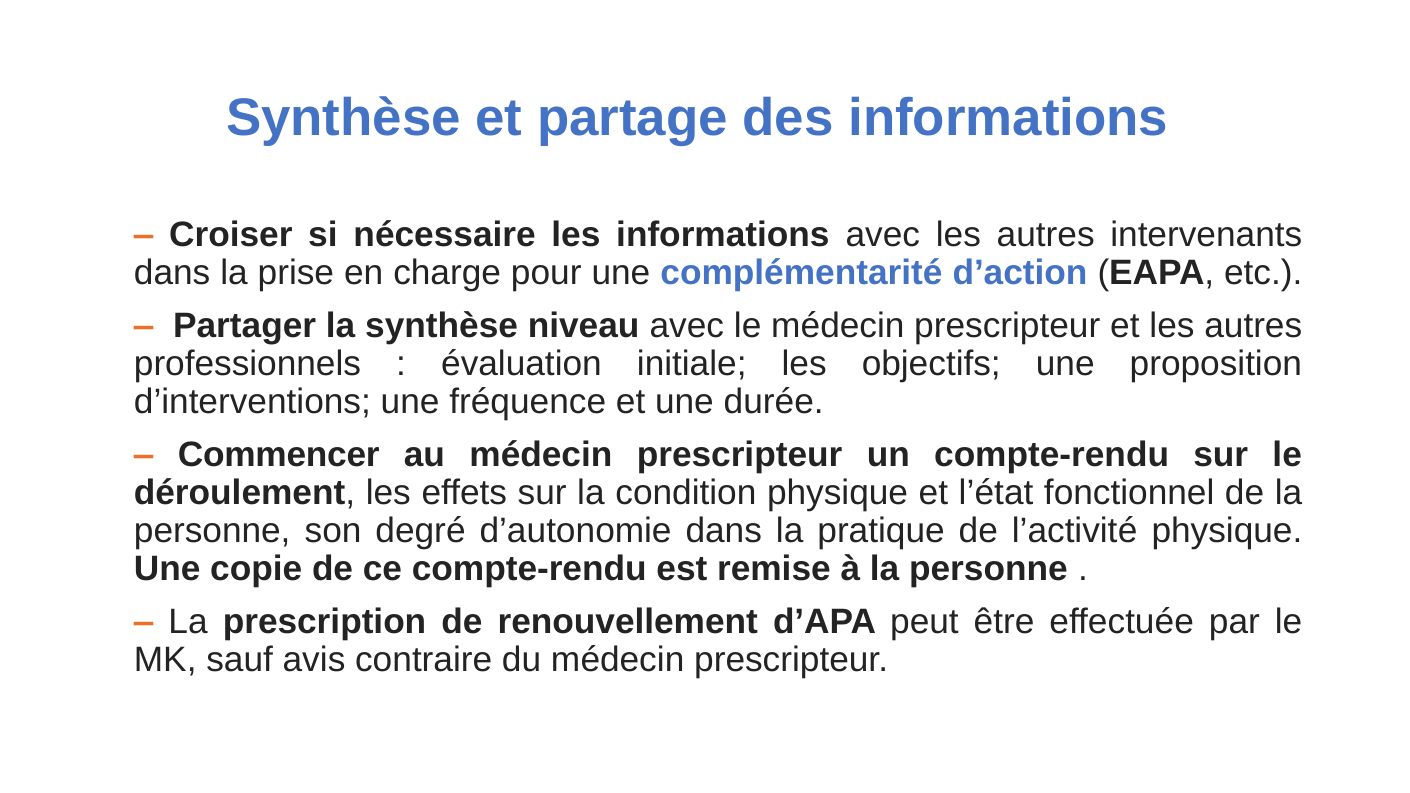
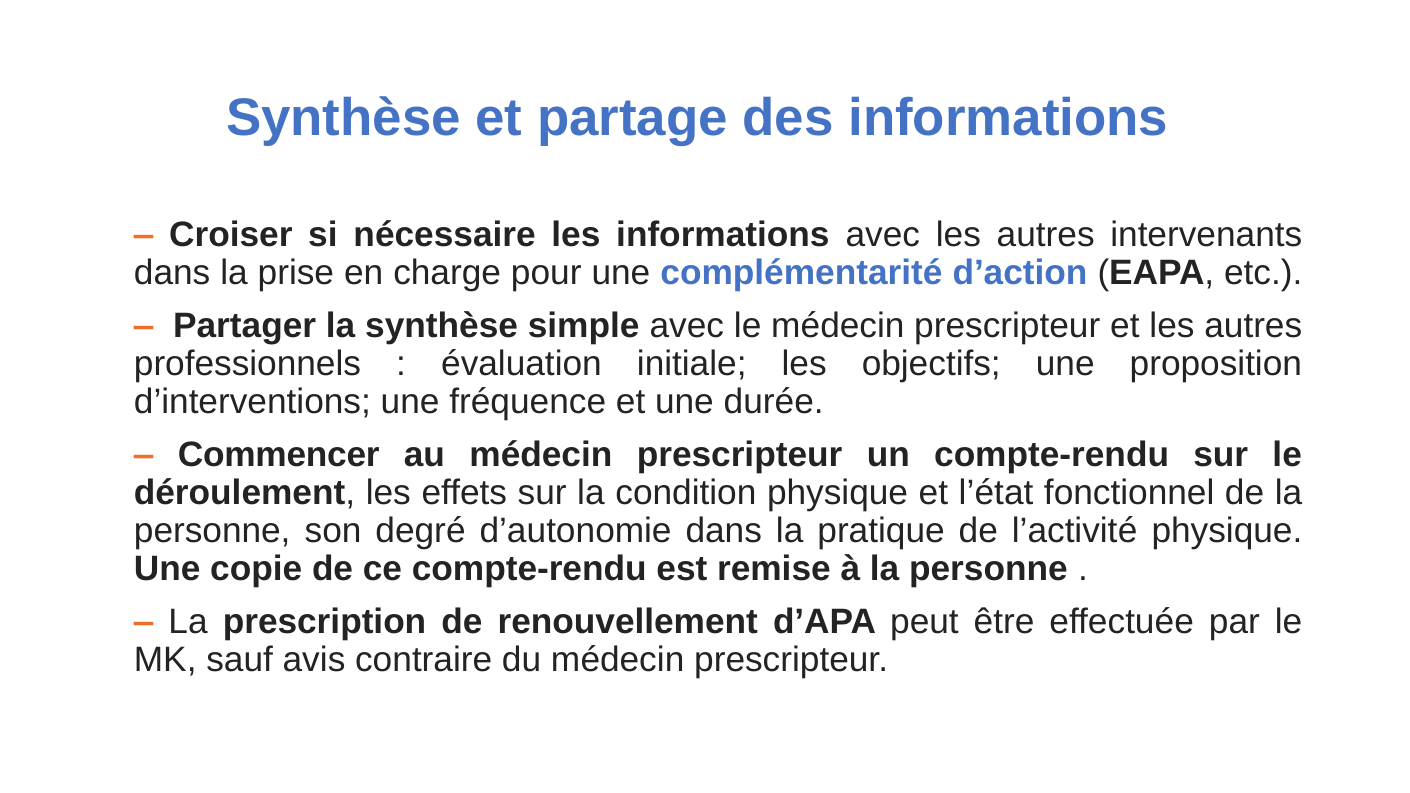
niveau: niveau -> simple
